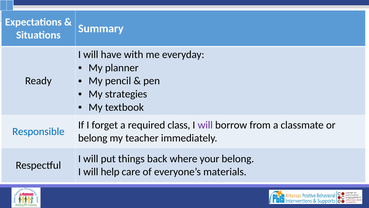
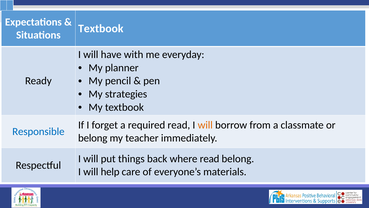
Summary at (101, 29): Summary -> Textbook
required class: class -> read
will at (205, 125) colour: purple -> orange
where your: your -> read
